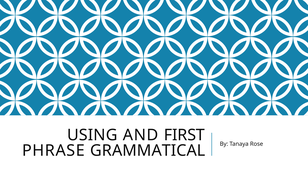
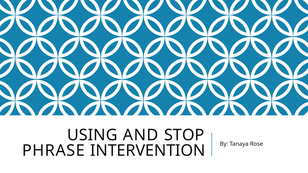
FIRST: FIRST -> STOP
GRAMMATICAL: GRAMMATICAL -> INTERVENTION
